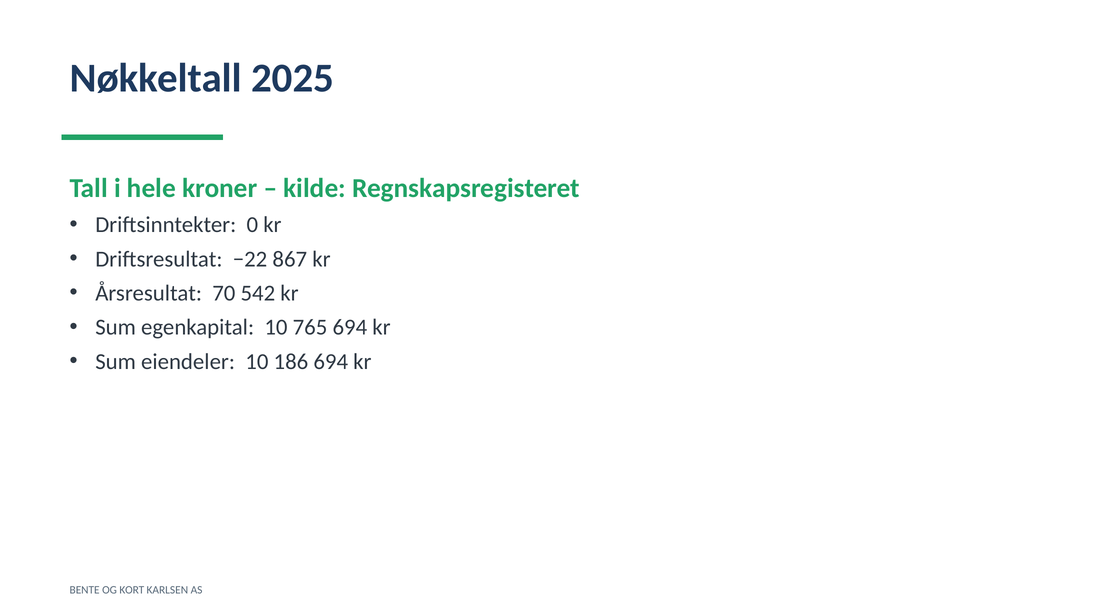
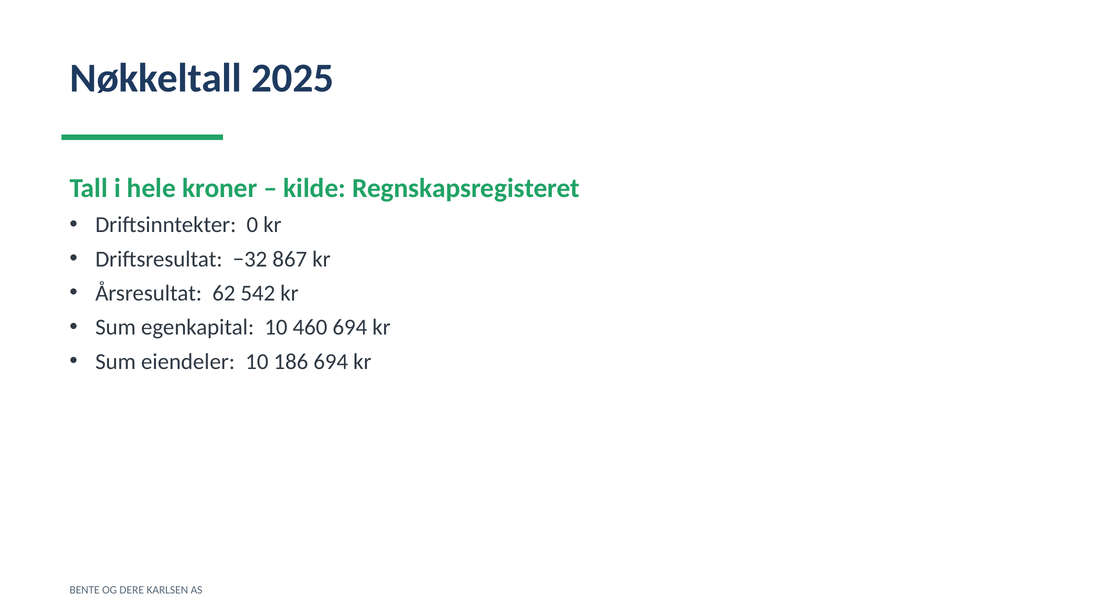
−22: −22 -> −32
70: 70 -> 62
765: 765 -> 460
KORT: KORT -> DERE
